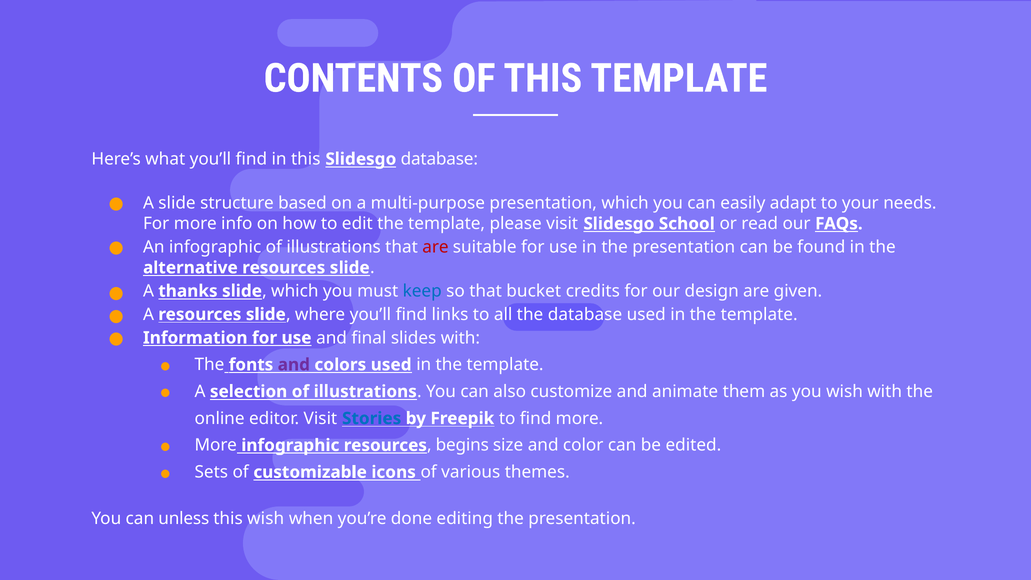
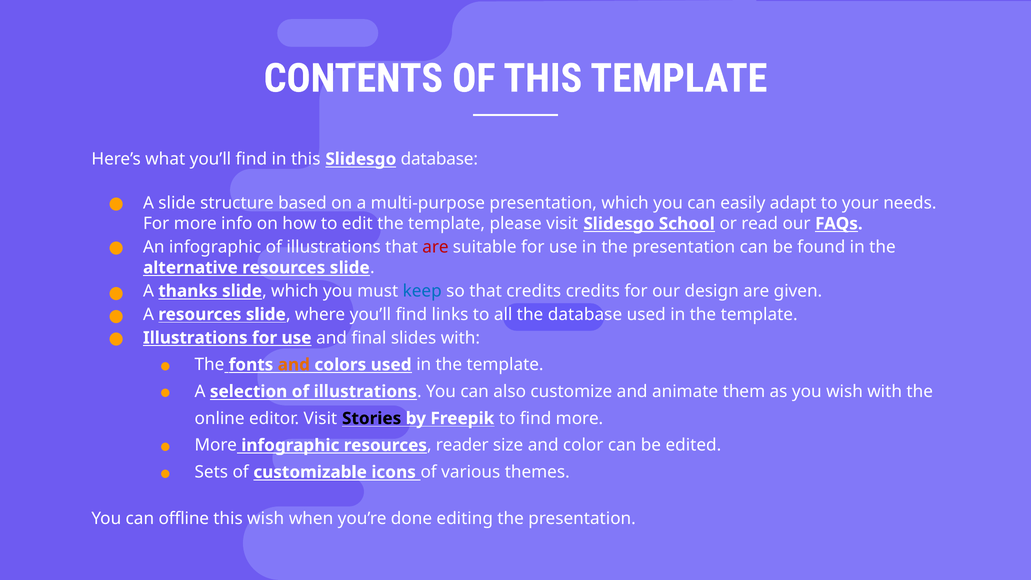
that bucket: bucket -> credits
Information at (195, 338): Information -> Illustrations
and at (294, 365) colour: purple -> orange
Stories colour: blue -> black
begins: begins -> reader
unless: unless -> offline
